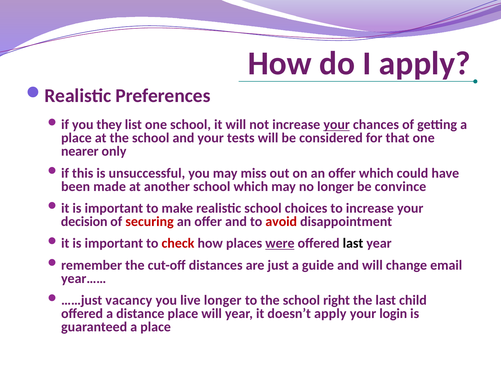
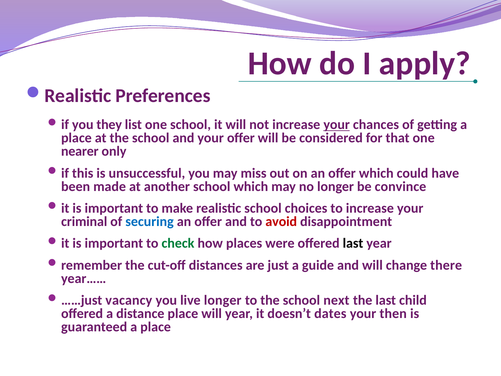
your tests: tests -> offer
decision: decision -> criminal
securing colour: red -> blue
check colour: red -> green
were underline: present -> none
email: email -> there
right: right -> next
doesn’t apply: apply -> dates
login: login -> then
